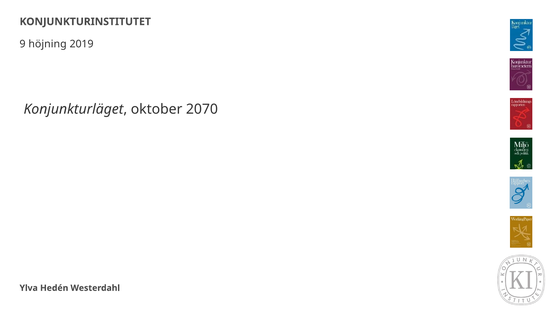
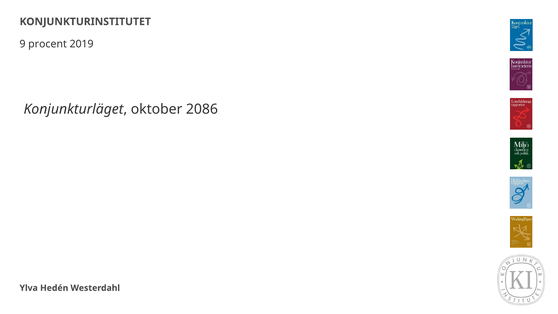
höjning: höjning -> procent
2070: 2070 -> 2086
